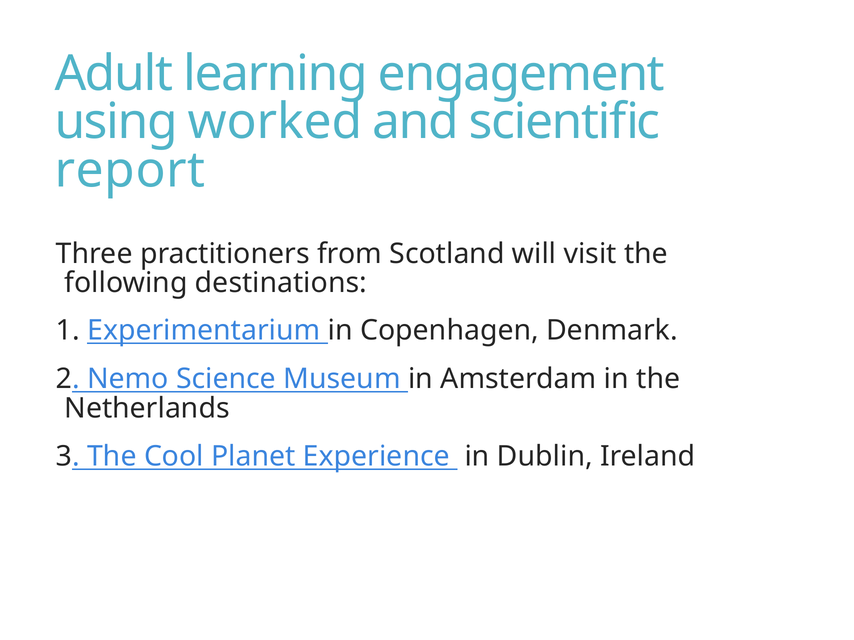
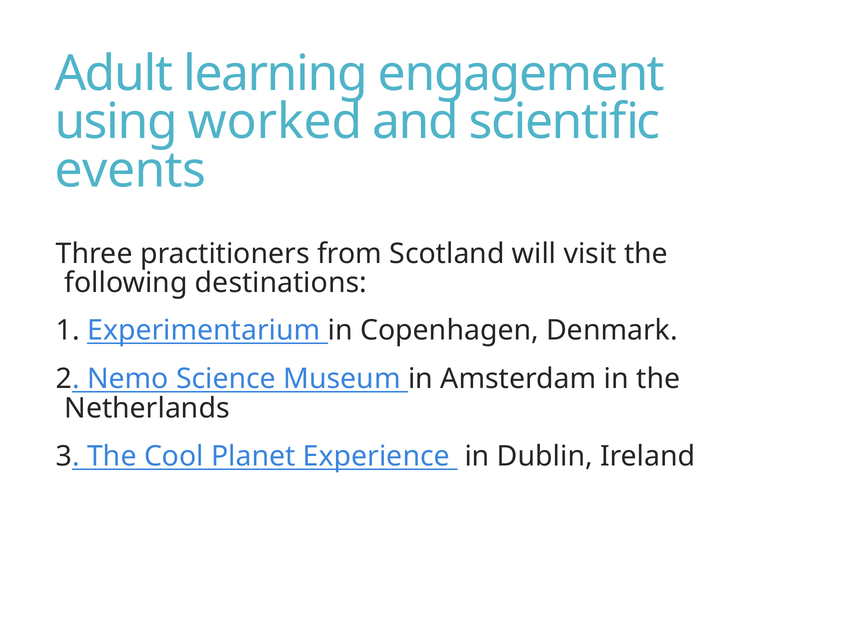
report: report -> events
